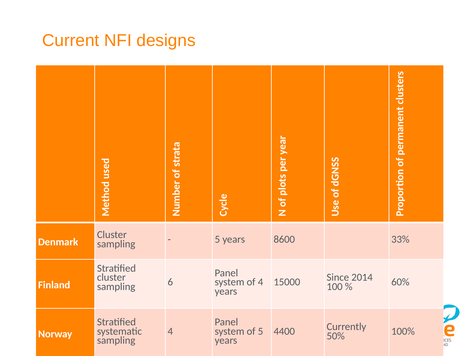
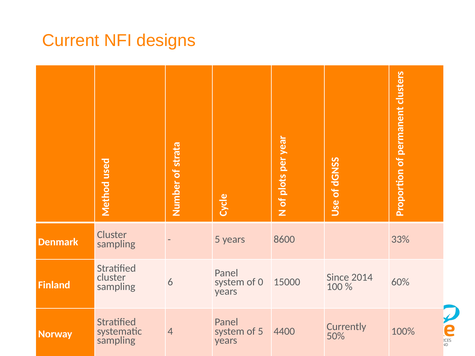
of 4: 4 -> 0
